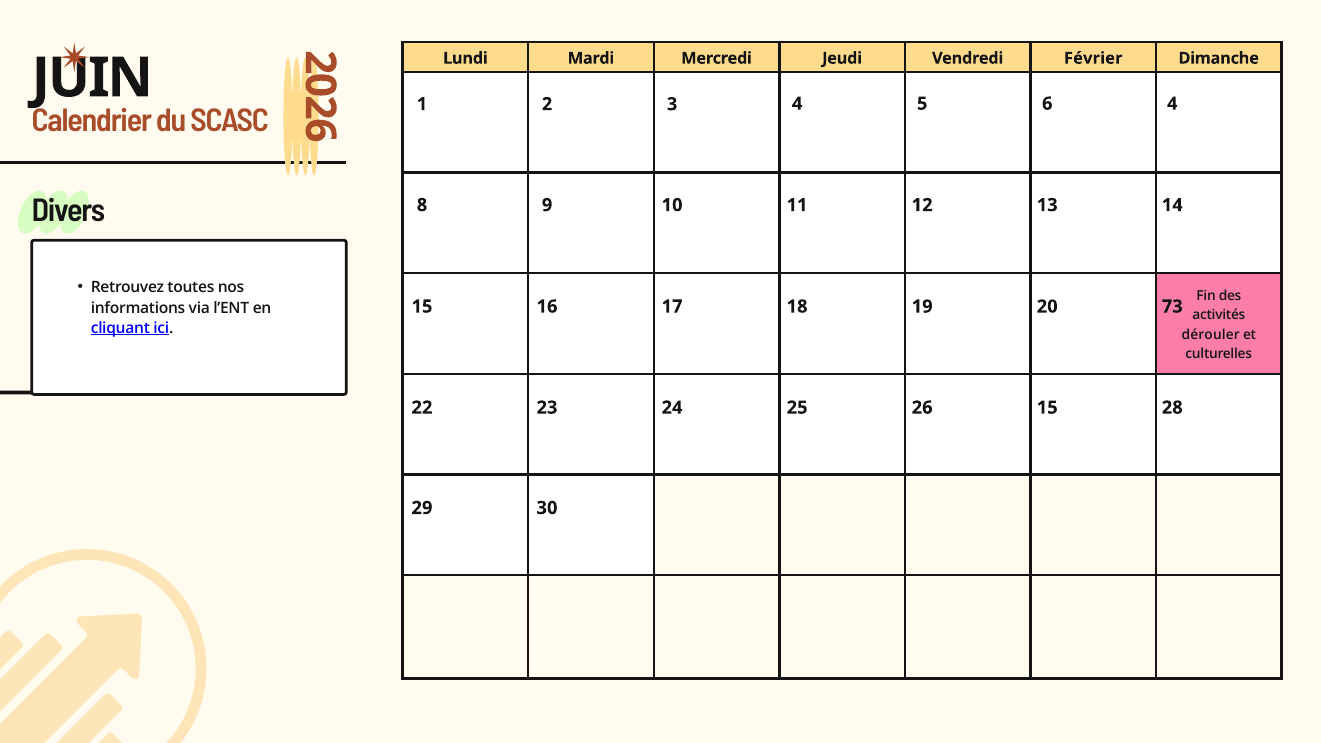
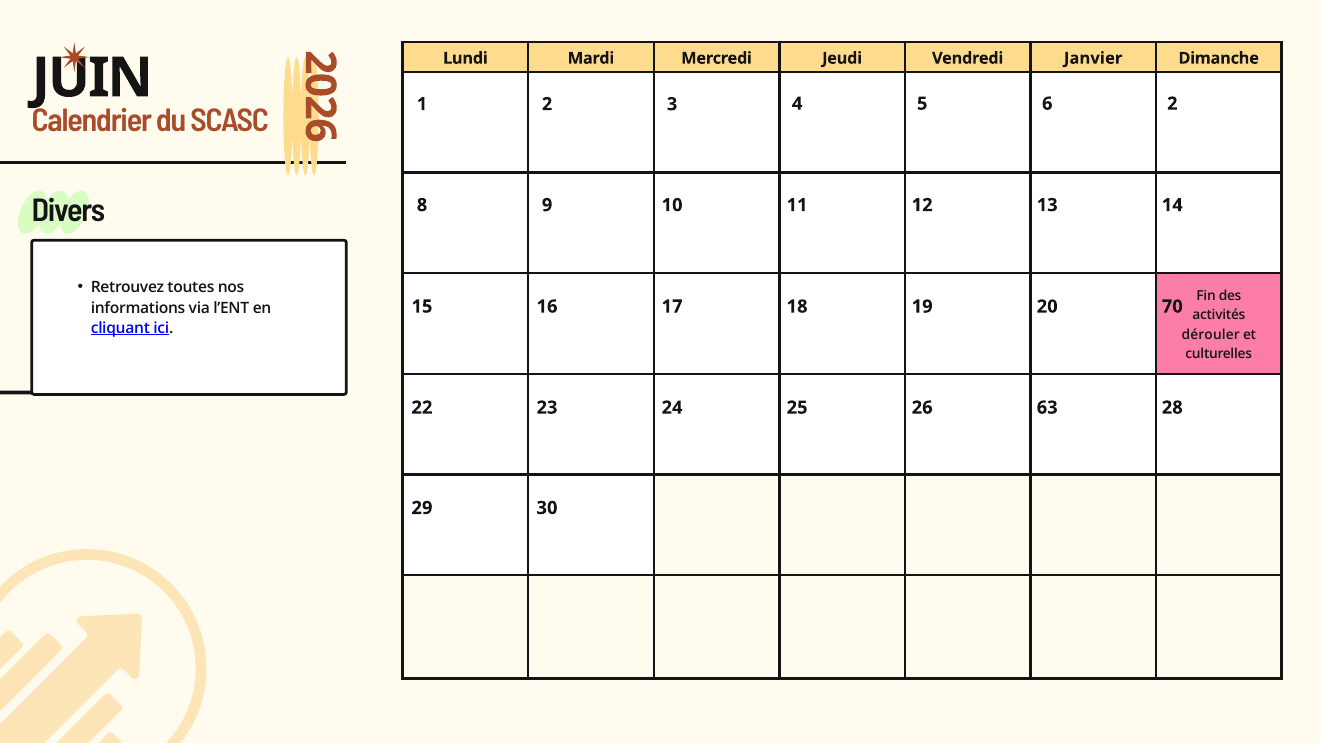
Février: Février -> Janvier
6 4: 4 -> 2
73: 73 -> 70
23 15: 15 -> 63
